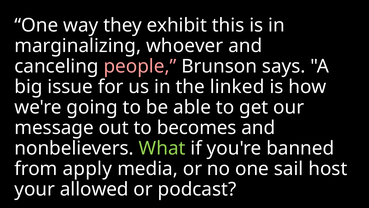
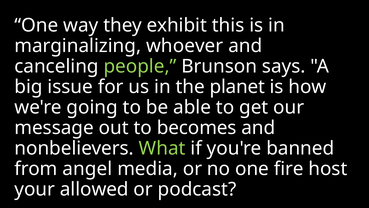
people colour: pink -> light green
linked: linked -> planet
apply: apply -> angel
sail: sail -> fire
